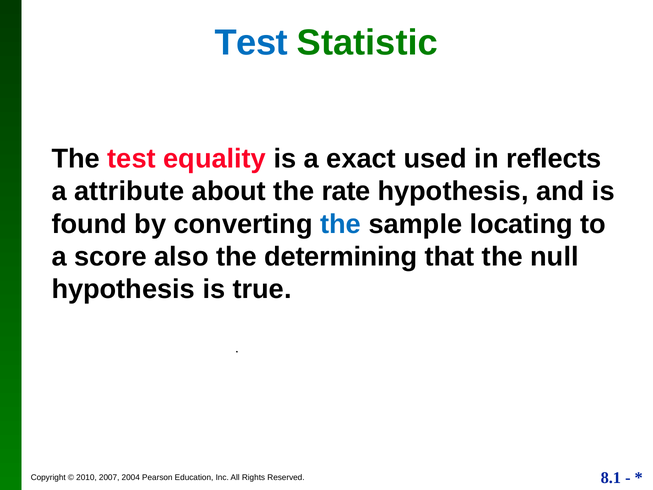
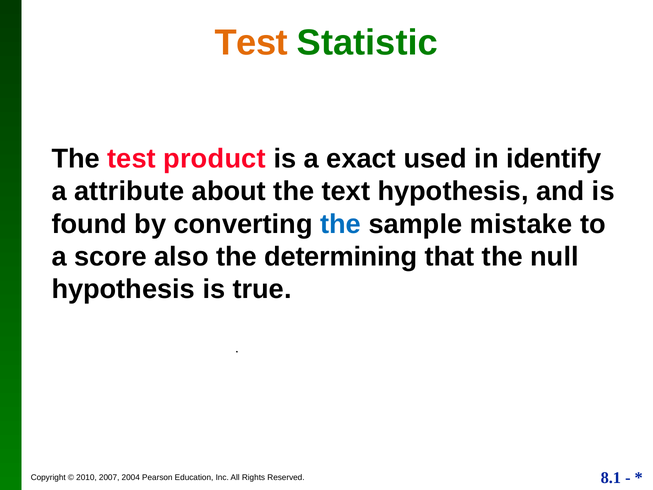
Test at (251, 43) colour: blue -> orange
equality: equality -> product
reflects: reflects -> identify
rate: rate -> text
locating: locating -> mistake
